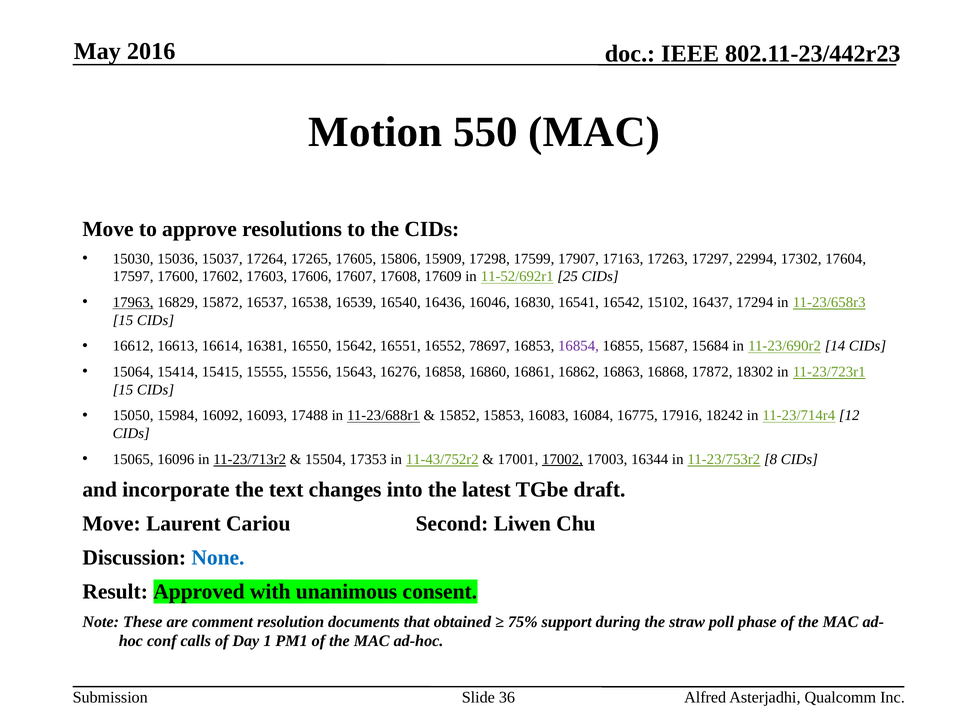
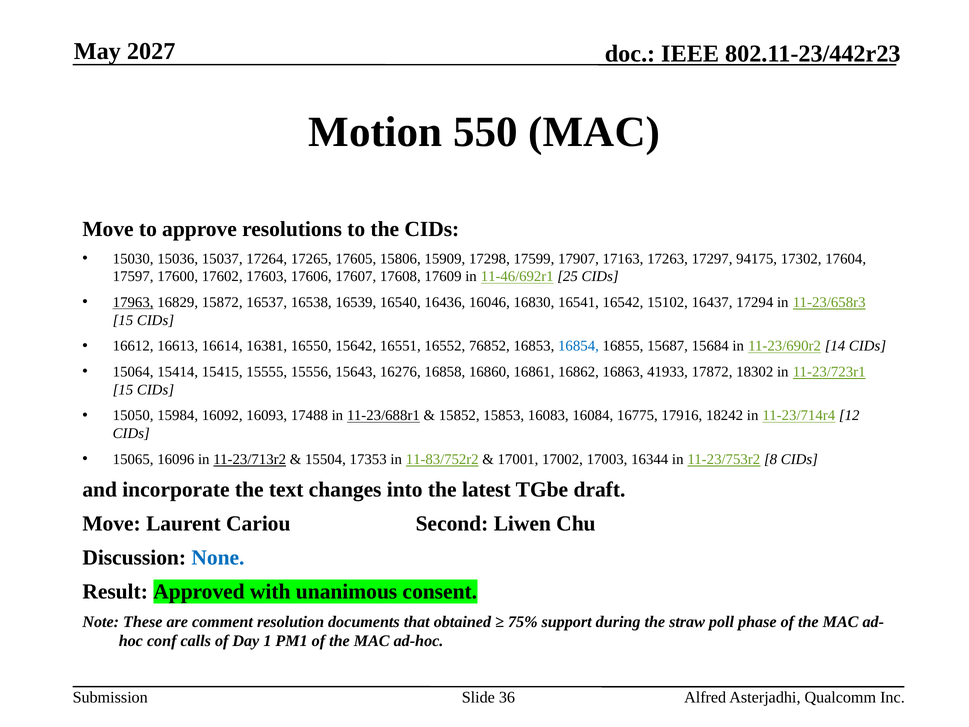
2016: 2016 -> 2027
22994: 22994 -> 94175
11-52/692r1: 11-52/692r1 -> 11-46/692r1
78697: 78697 -> 76852
16854 colour: purple -> blue
16868: 16868 -> 41933
11-43/752r2: 11-43/752r2 -> 11-83/752r2
17002 underline: present -> none
